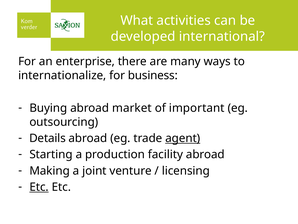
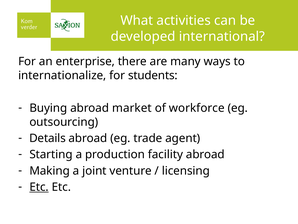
business: business -> students
important: important -> workforce
agent underline: present -> none
